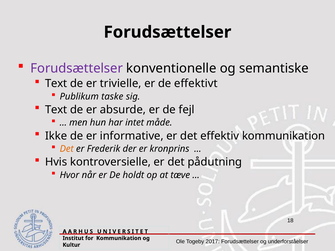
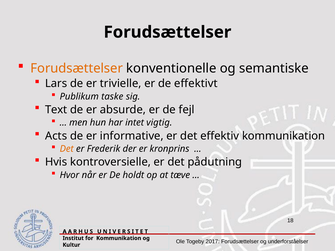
Forudsættelser at (77, 68) colour: purple -> orange
Text at (56, 84): Text -> Lars
måde: måde -> vigtig
Ikke: Ikke -> Acts
